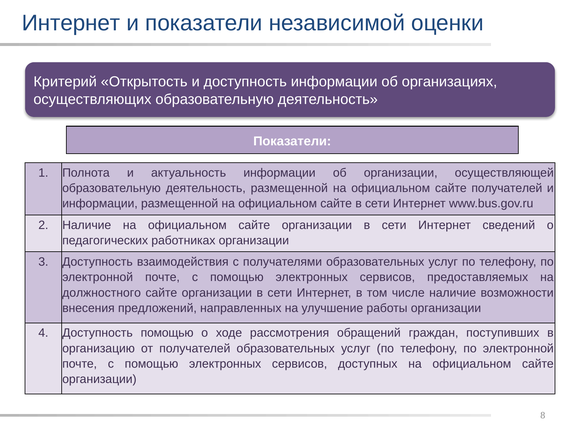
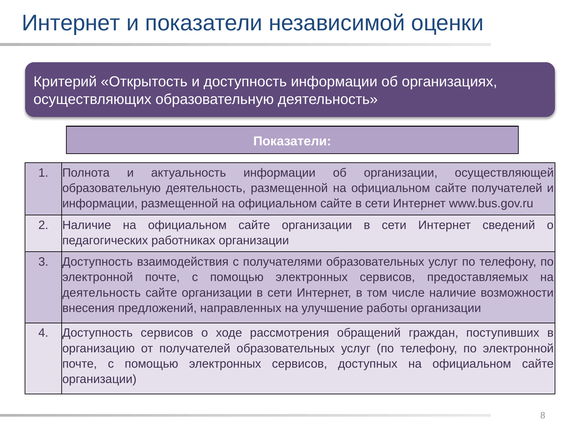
должностного at (102, 293): должностного -> деятельность
Доступность помощью: помощью -> сервисов
